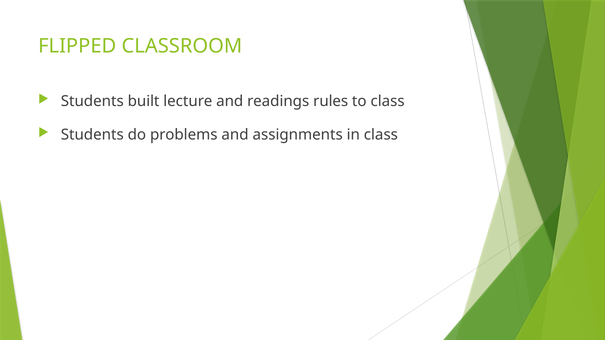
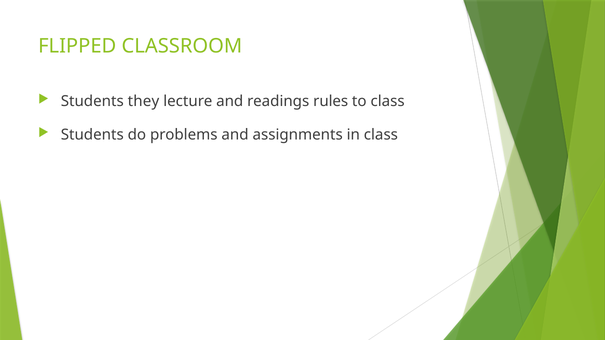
built: built -> they
